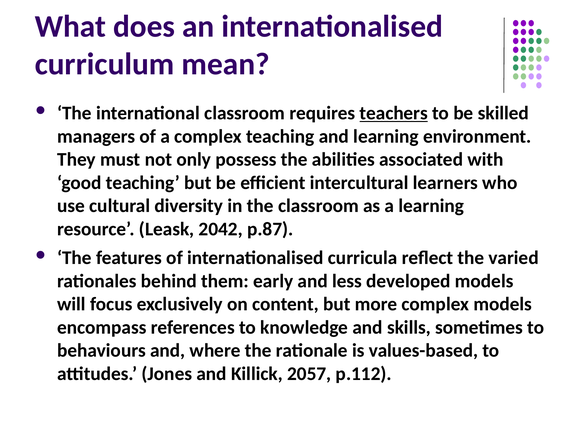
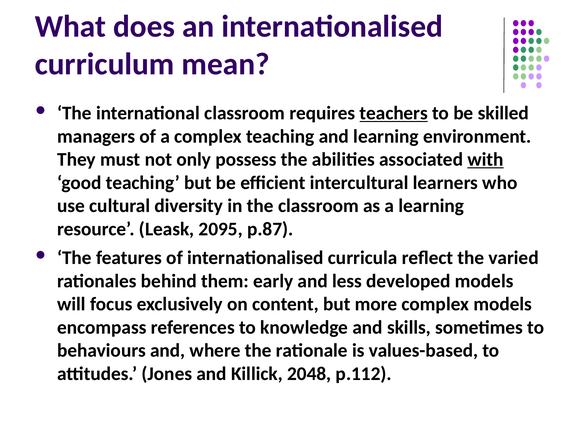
with underline: none -> present
2042: 2042 -> 2095
2057: 2057 -> 2048
